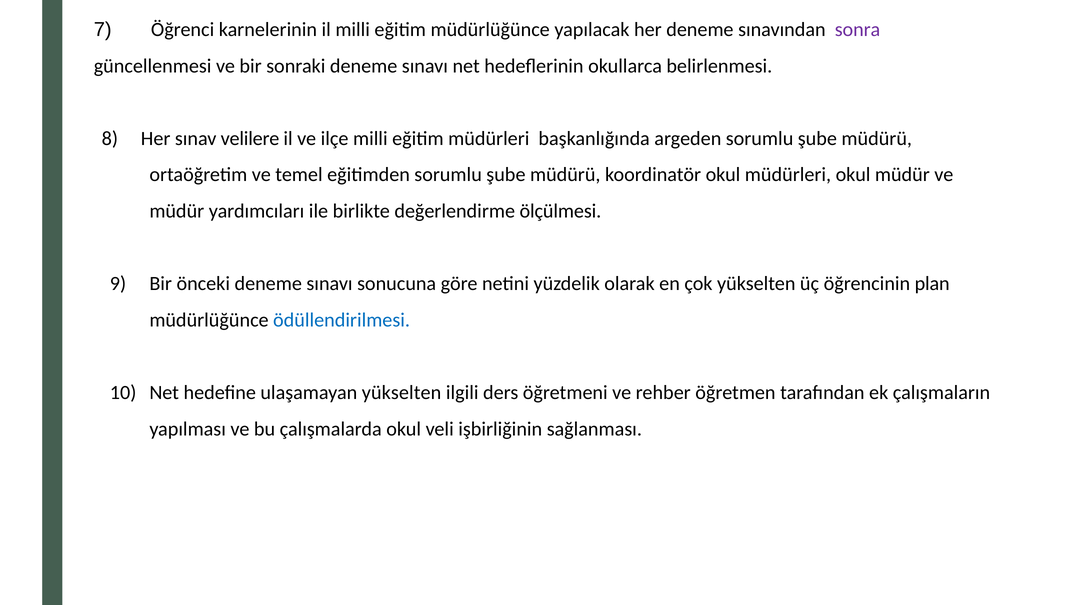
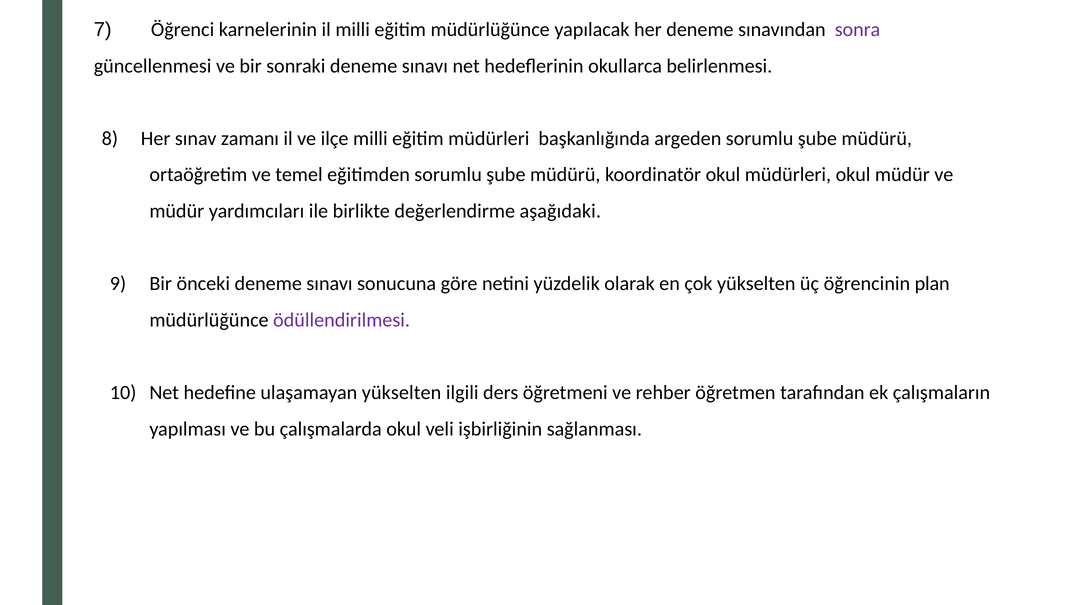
velilere: velilere -> zamanı
ölçülmesi: ölçülmesi -> aşağıdaki
ödüllendirilmesi colour: blue -> purple
